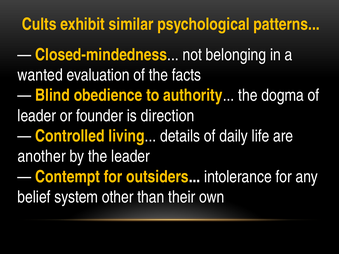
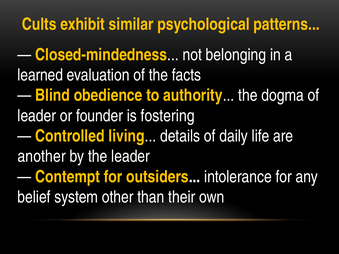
wanted: wanted -> learned
direction: direction -> fostering
